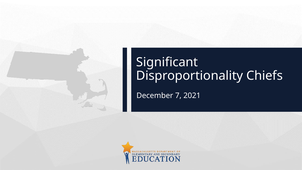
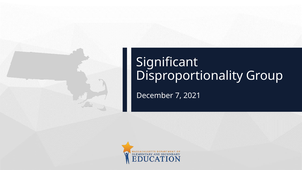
Chiefs: Chiefs -> Group
